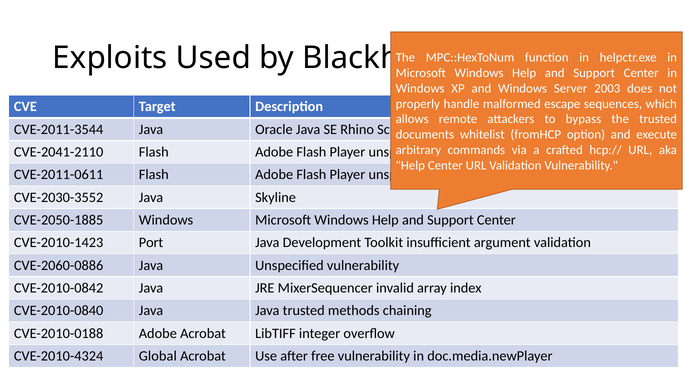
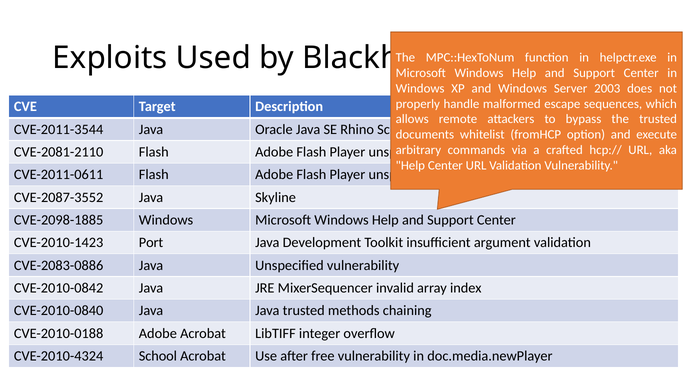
CVE-2041-2110: CVE-2041-2110 -> CVE-2081-2110
CVE-2030-3552: CVE-2030-3552 -> CVE-2087-3552
CVE-2050-1885: CVE-2050-1885 -> CVE-2098-1885
CVE-2060-0886: CVE-2060-0886 -> CVE-2083-0886
Global: Global -> School
